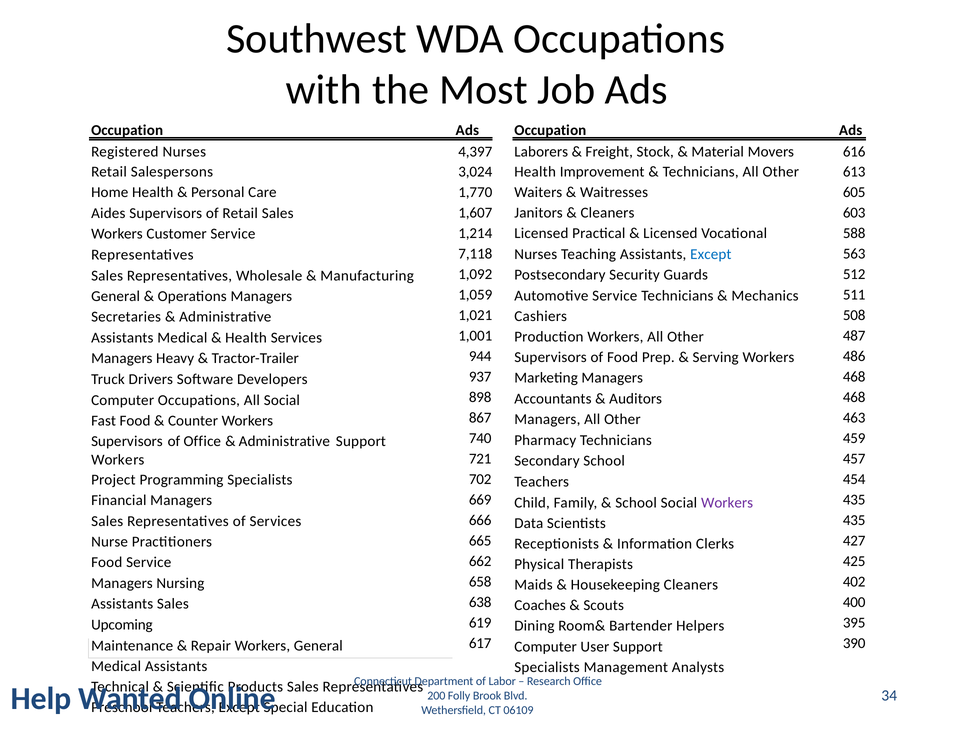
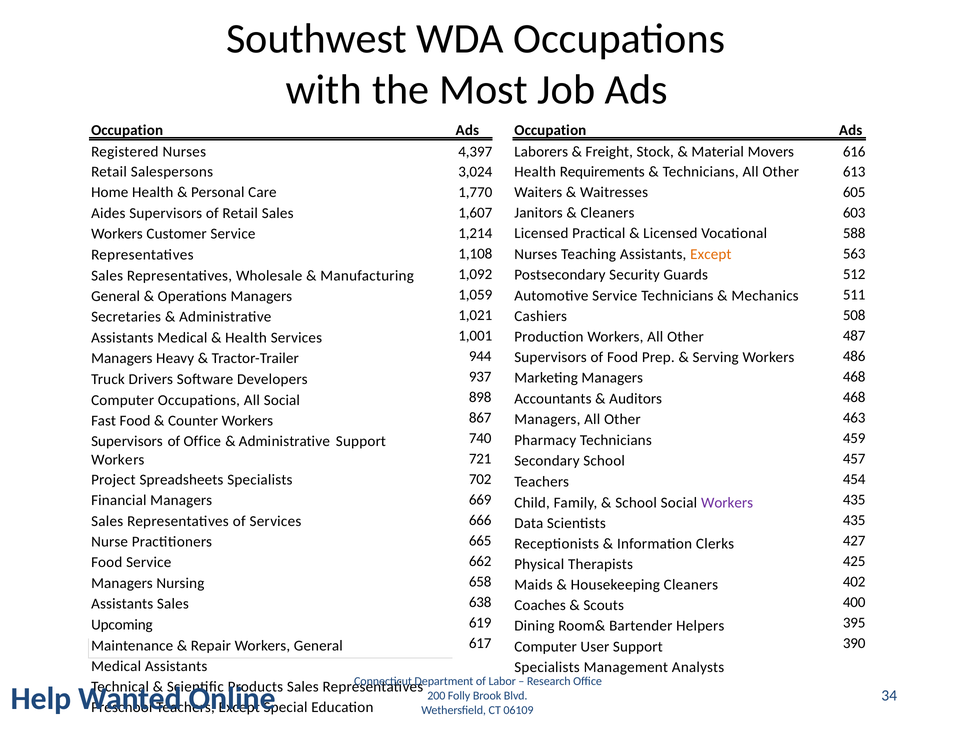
Improvement: Improvement -> Requirements
7,118: 7,118 -> 1,108
Except at (711, 254) colour: blue -> orange
Programming: Programming -> Spreadsheets
